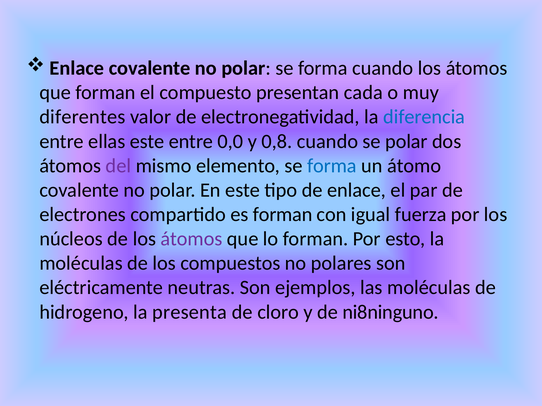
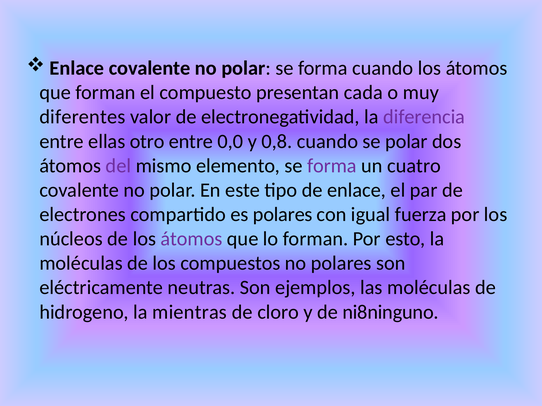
diferencia colour: blue -> purple
ellas este: este -> otro
forma at (332, 166) colour: blue -> purple
átomo: átomo -> cuatro
es forman: forman -> polares
presenta: presenta -> mientras
